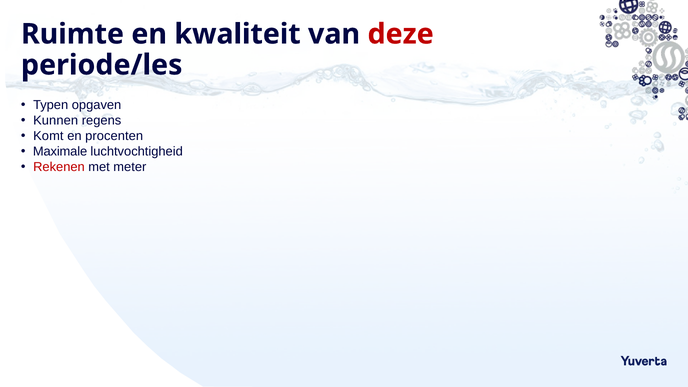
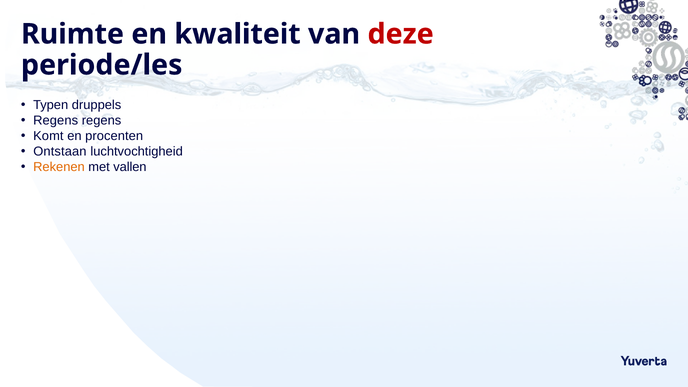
opgaven: opgaven -> druppels
Kunnen at (56, 121): Kunnen -> Regens
Maximale: Maximale -> Ontstaan
Rekenen colour: red -> orange
meter: meter -> vallen
